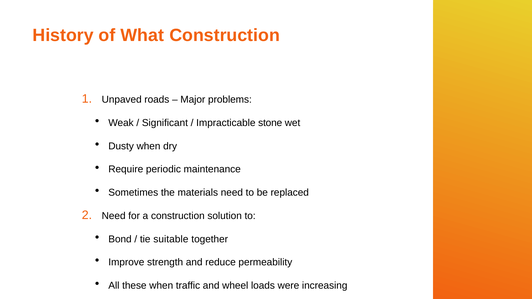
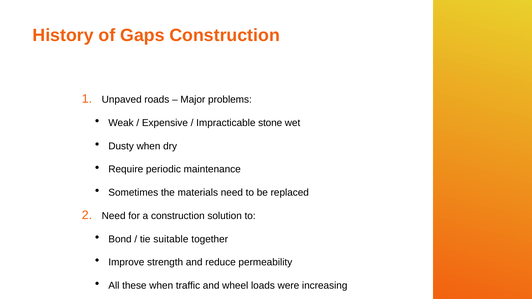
What: What -> Gaps
Significant: Significant -> Expensive
